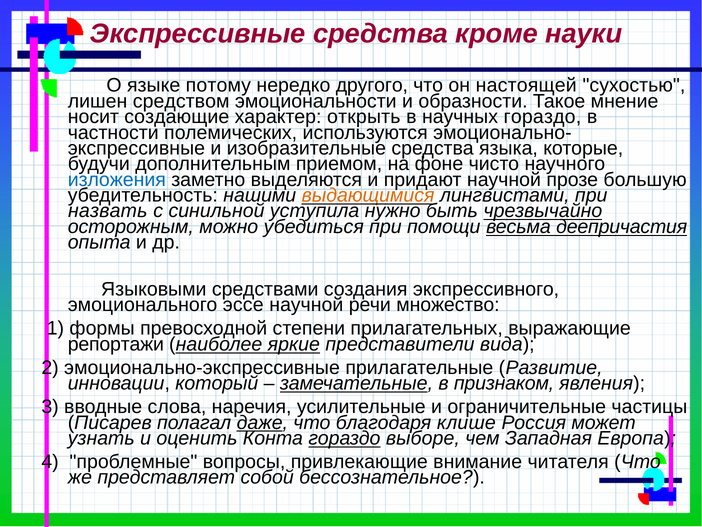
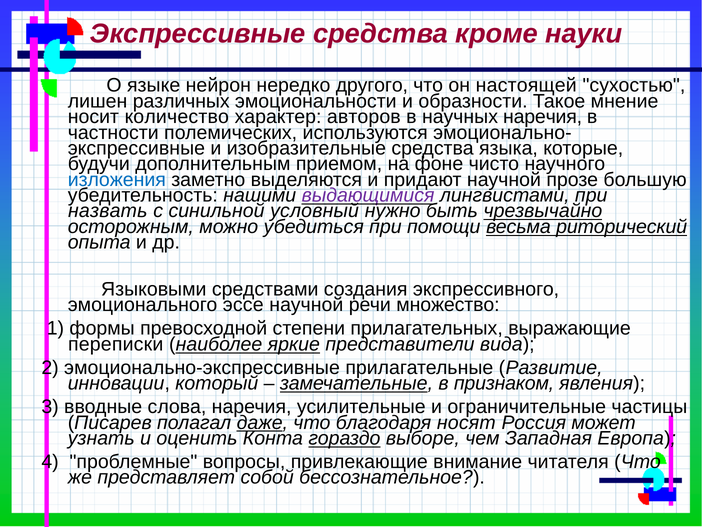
потому: потому -> нейрон
средством: средством -> различных
создающие: создающие -> количество
открыть: открыть -> авторов
научных гораздо: гораздо -> наречия
выдающимися colour: orange -> purple
уступила: уступила -> условный
деепричастия: деепричастия -> риторический
репортажи: репортажи -> переписки
клише: клише -> носят
